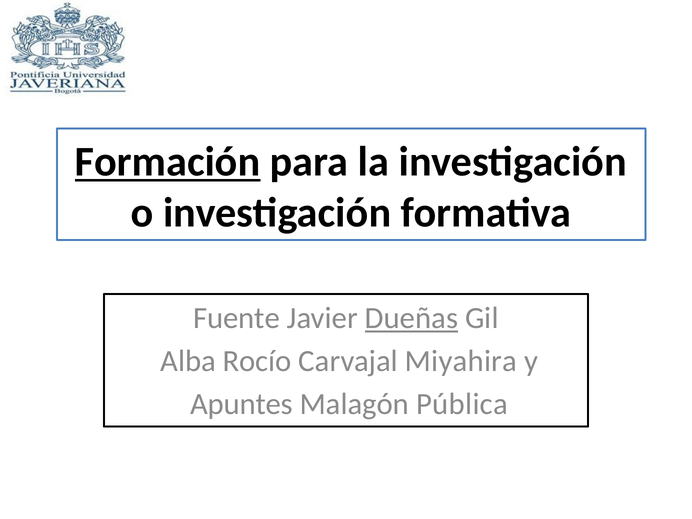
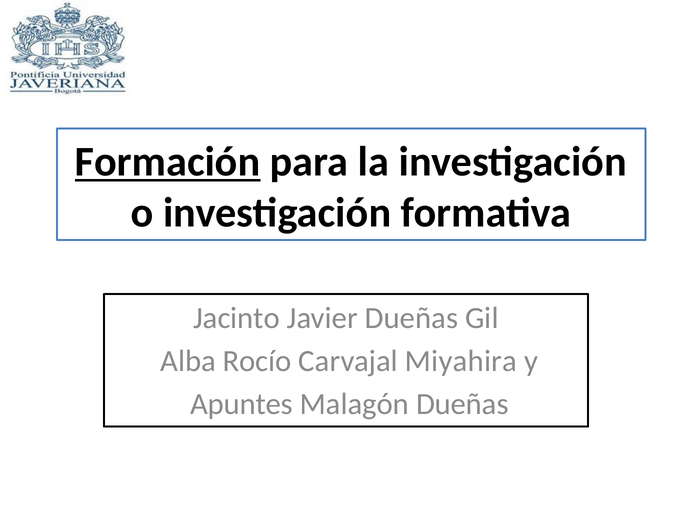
Fuente: Fuente -> Jacinto
Dueñas at (411, 318) underline: present -> none
Malagón Pública: Pública -> Dueñas
